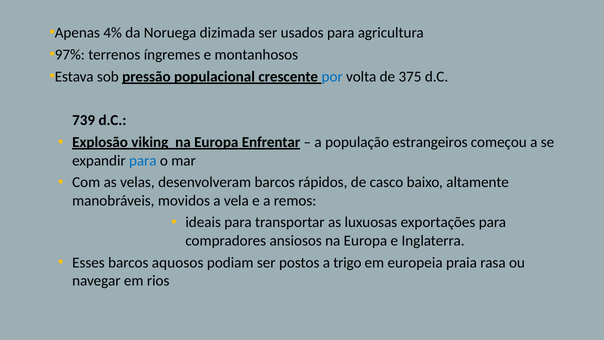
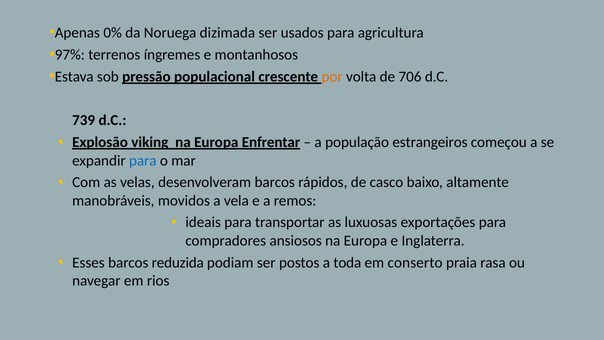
4%: 4% -> 0%
por colour: blue -> orange
375: 375 -> 706
aquosos: aquosos -> reduzida
trigo: trigo -> toda
europeia: europeia -> conserto
